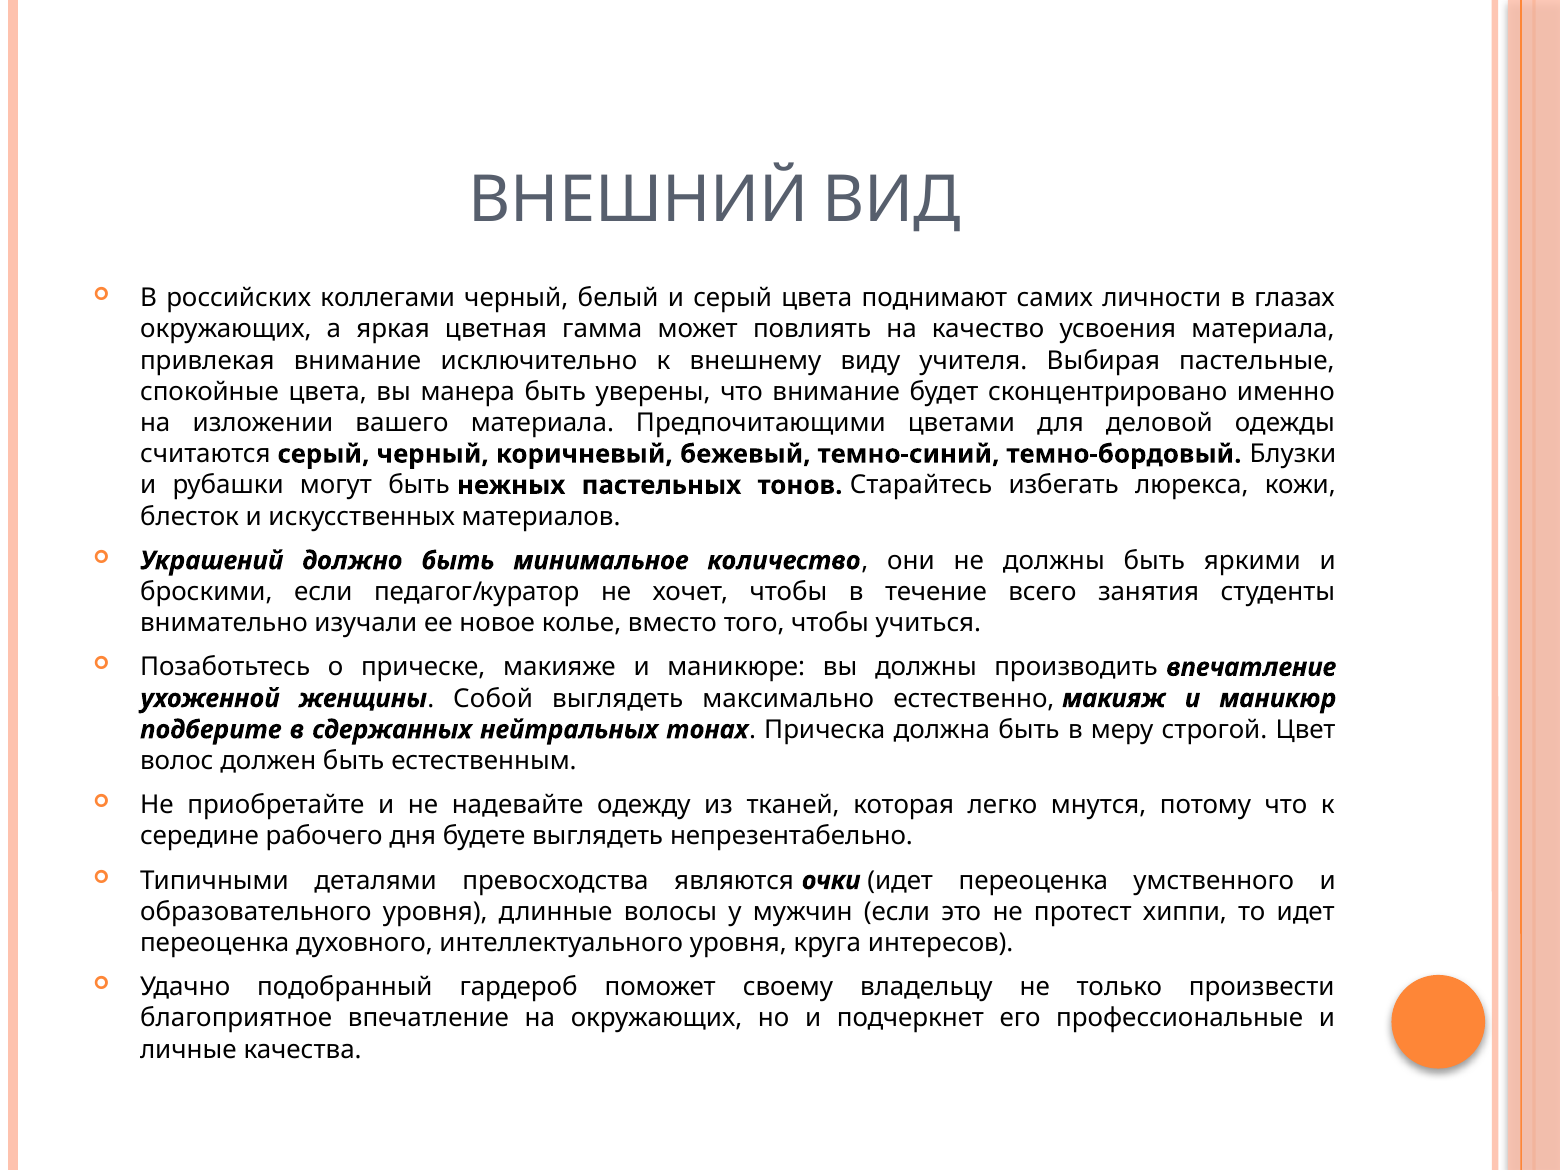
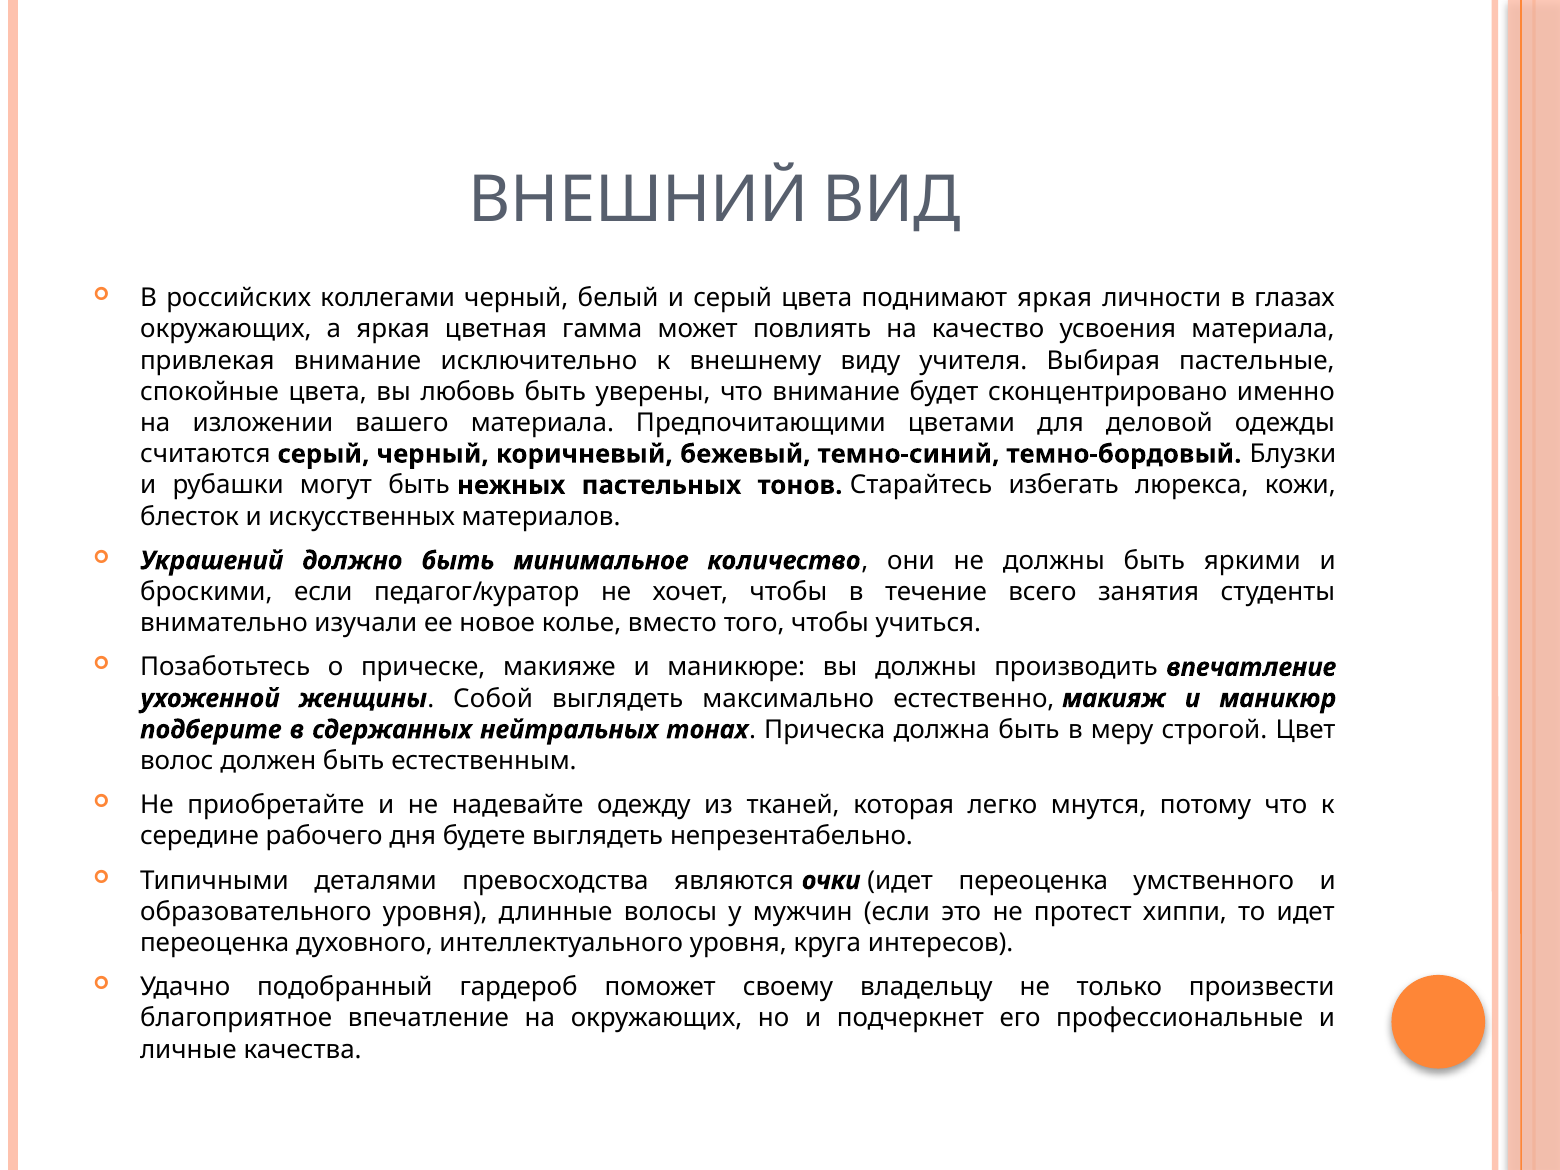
поднимают самих: самих -> яркая
манера: манера -> любовь
